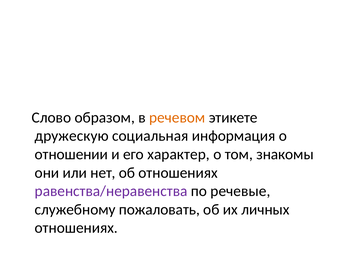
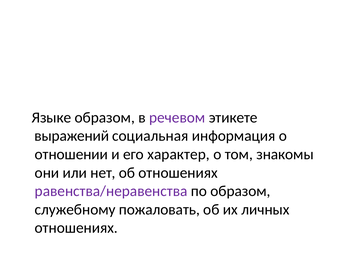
Слово: Слово -> Языке
речевом colour: orange -> purple
дружескую: дружескую -> выражений
по речевые: речевые -> образом
